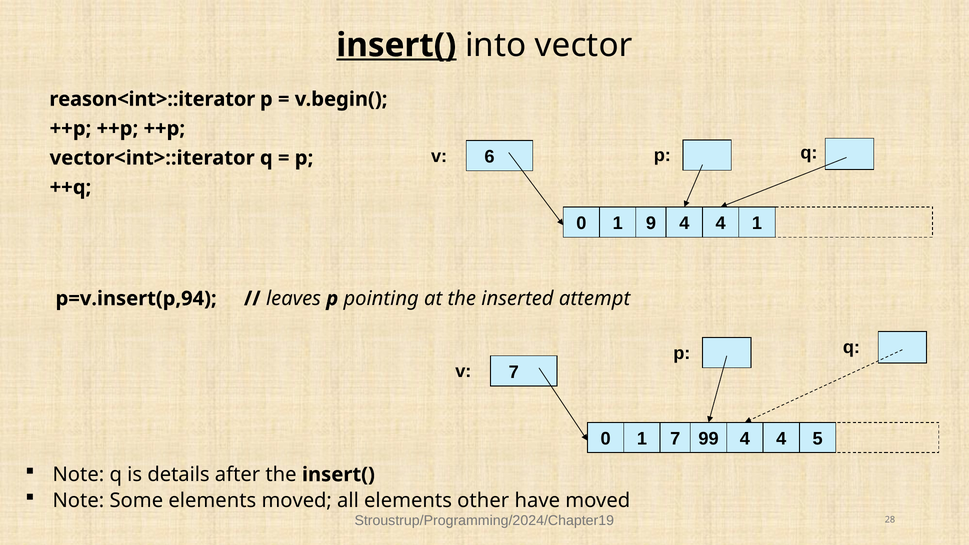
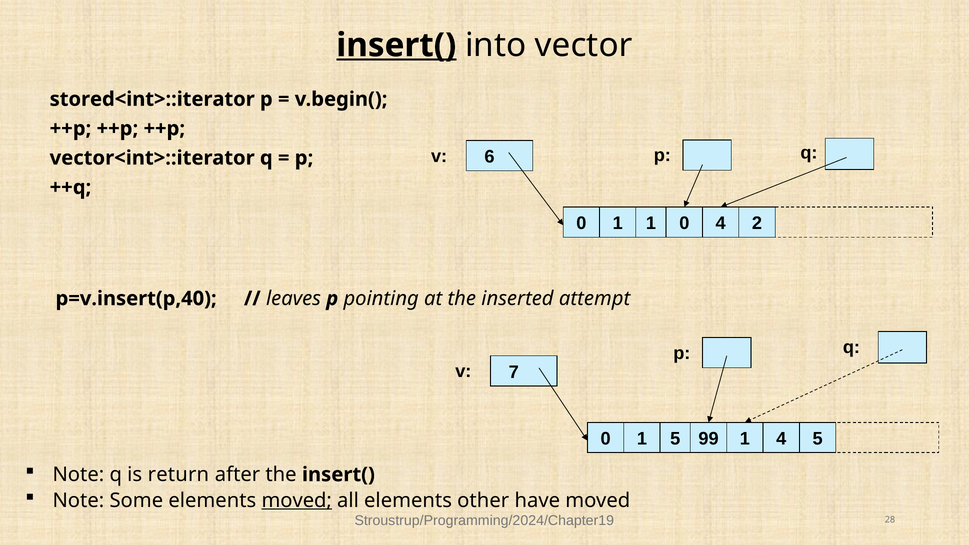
reason<int>::iterator: reason<int>::iterator -> stored<int>::iterator
0 9: 9 -> 1
1 4: 4 -> 0
4 1: 1 -> 2
p=v.insert(p,94: p=v.insert(p,94 -> p=v.insert(p,40
0 7: 7 -> 5
99 4: 4 -> 1
details: details -> return
moved at (297, 500) underline: none -> present
